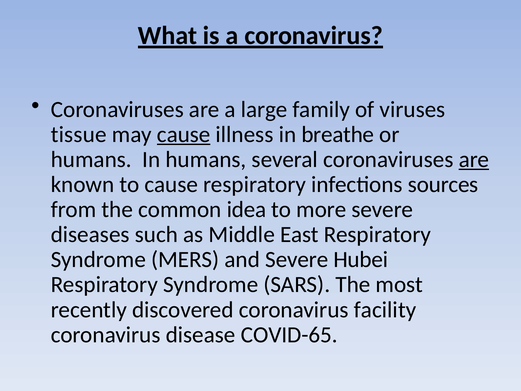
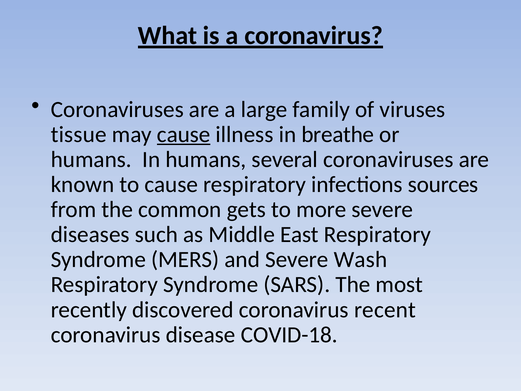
are at (474, 159) underline: present -> none
idea: idea -> gets
Hubei: Hubei -> Wash
facility: facility -> recent
COVID-65: COVID-65 -> COVID-18
